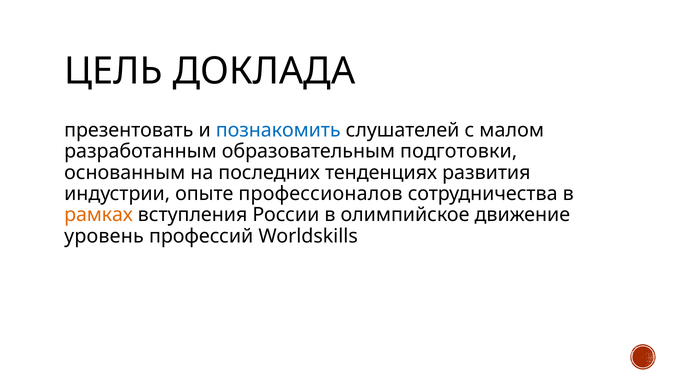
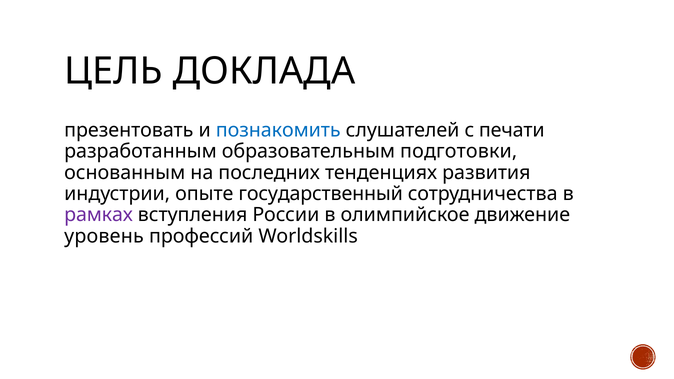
малом: малом -> печати
профессионалов: профессионалов -> государственный
рамках colour: orange -> purple
